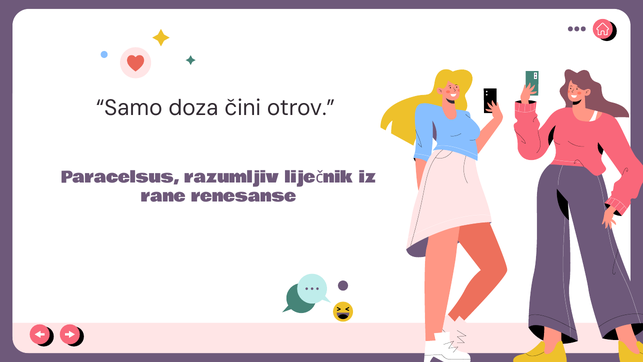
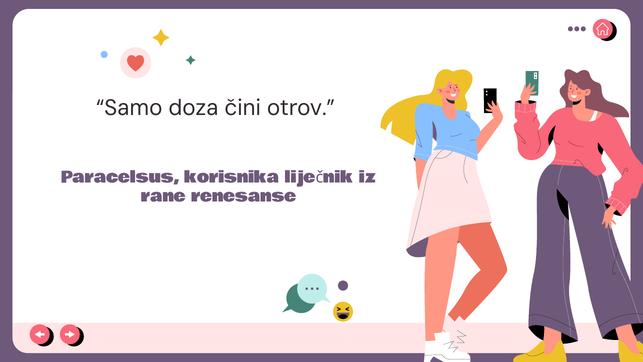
razumljiv: razumljiv -> korisnika
